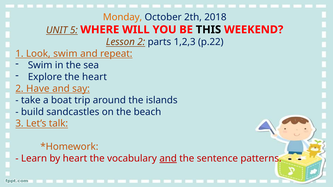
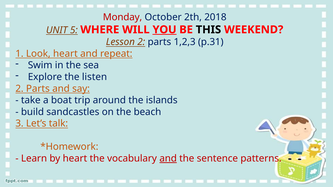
Monday colour: orange -> red
YOU underline: none -> present
p.22: p.22 -> p.31
Look swim: swim -> heart
the heart: heart -> listen
Have at (38, 89): Have -> Parts
